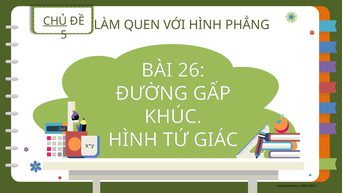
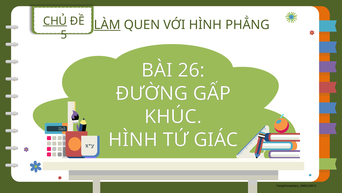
LÀM underline: none -> present
